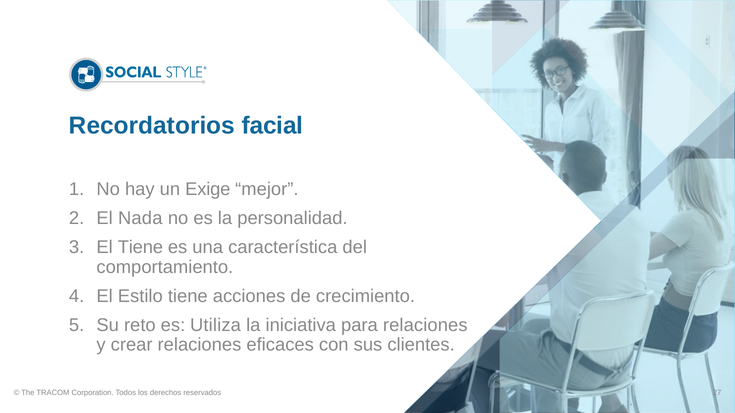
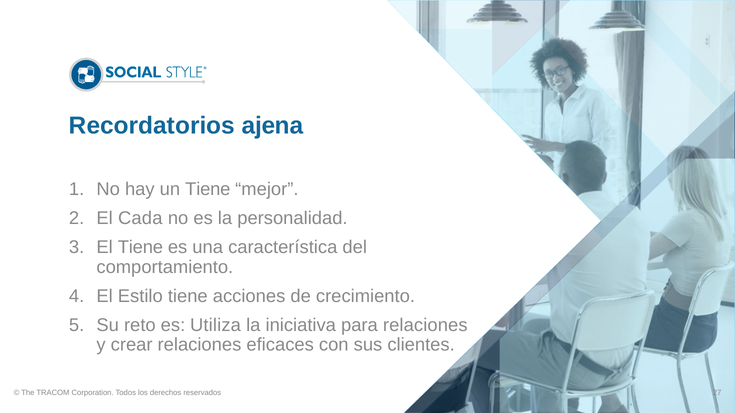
facial: facial -> ajena
un Exige: Exige -> Tiene
Nada: Nada -> Cada
